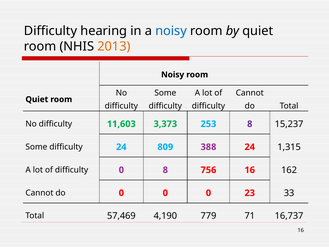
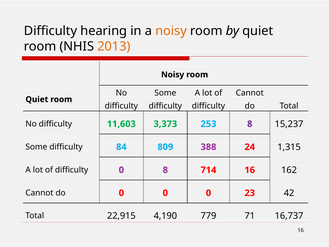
noisy at (171, 31) colour: blue -> orange
difficulty 24: 24 -> 84
756: 756 -> 714
33: 33 -> 42
57,469: 57,469 -> 22,915
